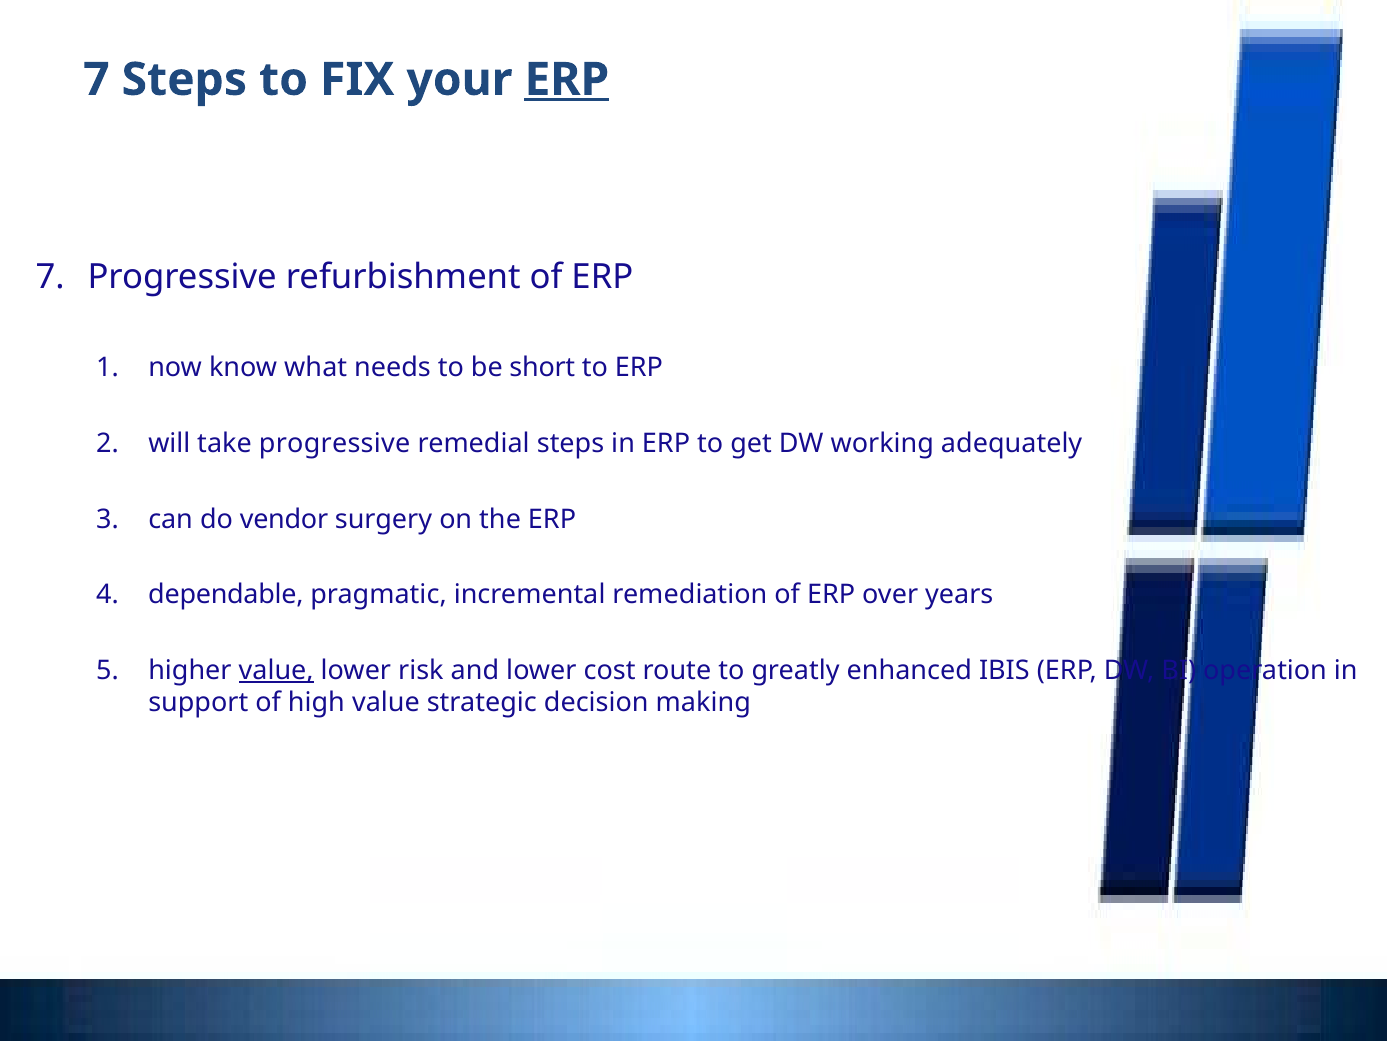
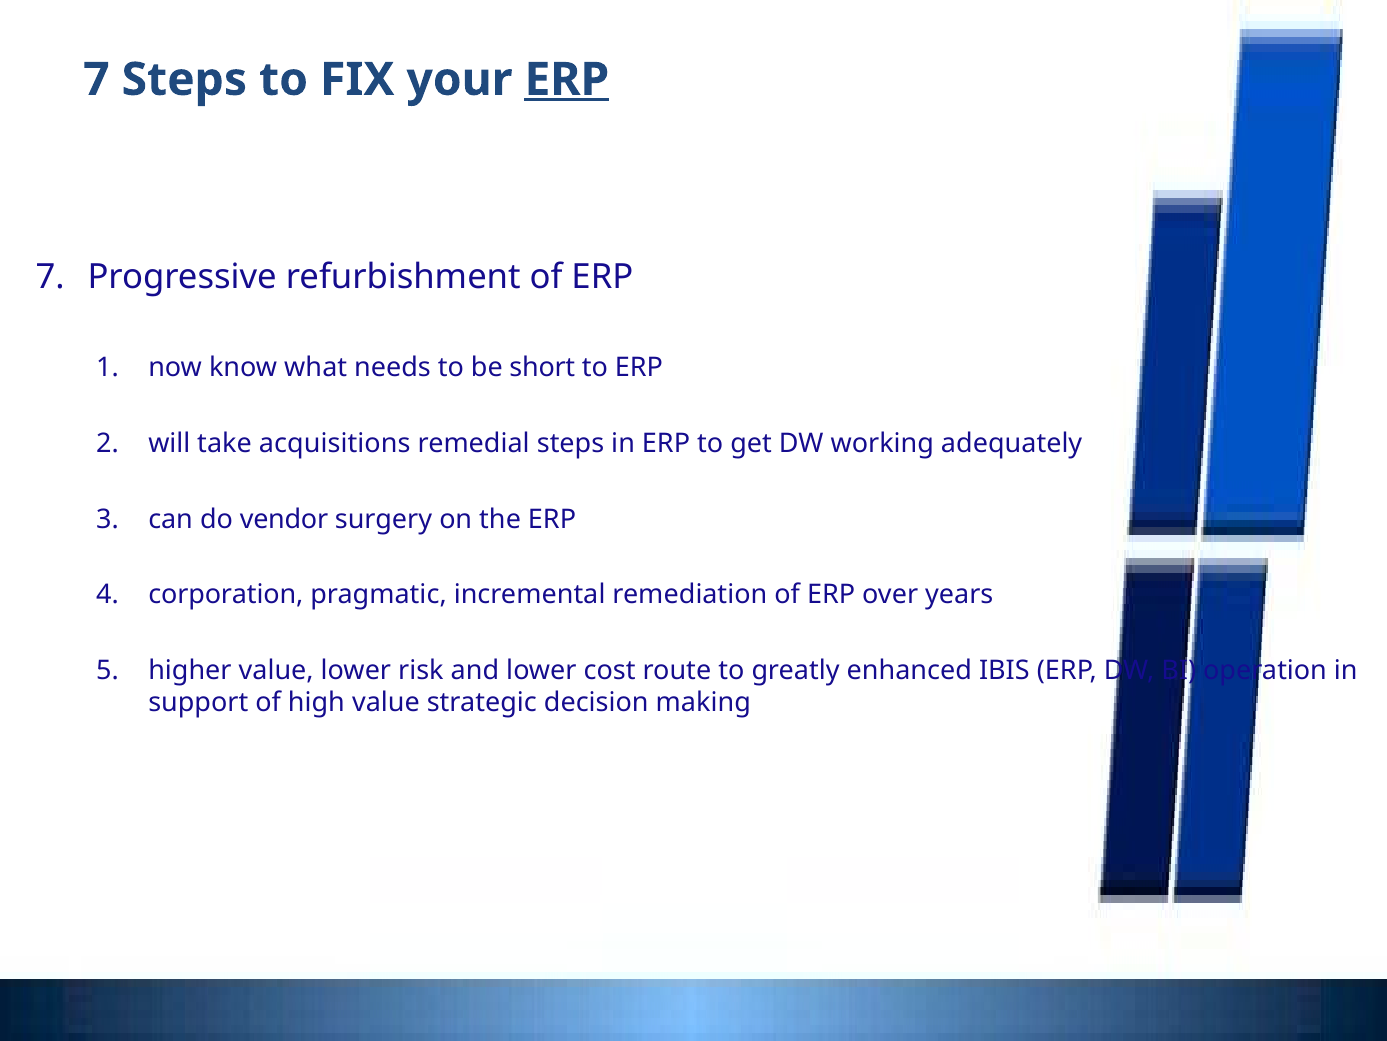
take progressive: progressive -> acquisitions
dependable: dependable -> corporation
value at (276, 670) underline: present -> none
